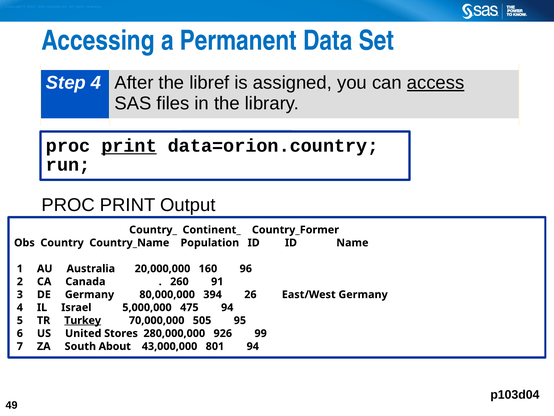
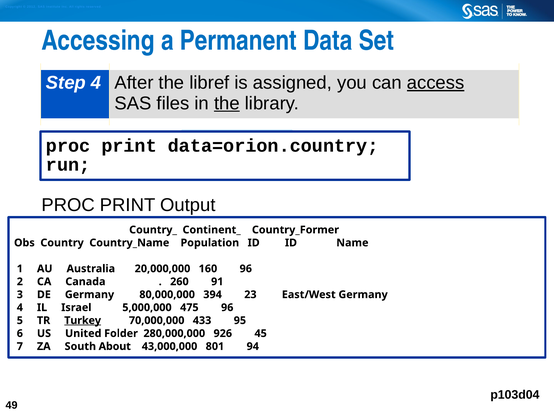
the at (227, 103) underline: none -> present
print at (129, 146) underline: present -> none
26: 26 -> 23
475 94: 94 -> 96
505: 505 -> 433
Stores: Stores -> Folder
99: 99 -> 45
